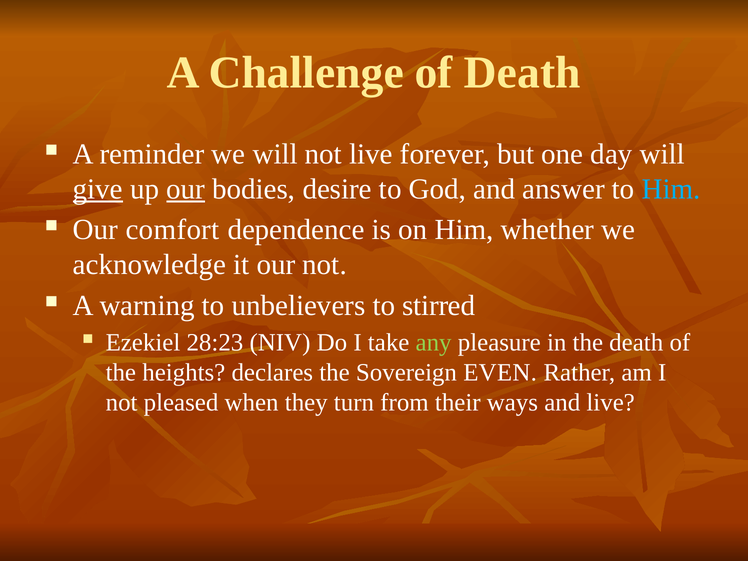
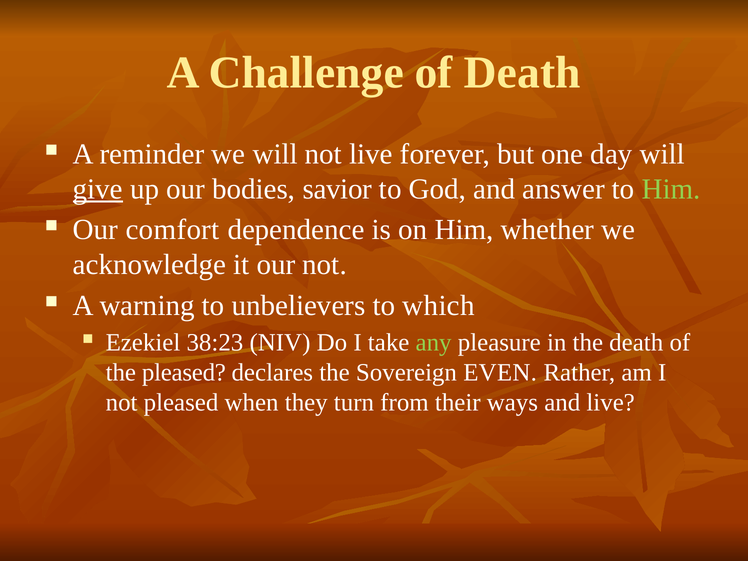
our at (186, 189) underline: present -> none
desire: desire -> savior
Him at (671, 189) colour: light blue -> light green
stirred: stirred -> which
28:23: 28:23 -> 38:23
the heights: heights -> pleased
